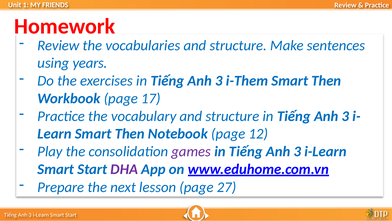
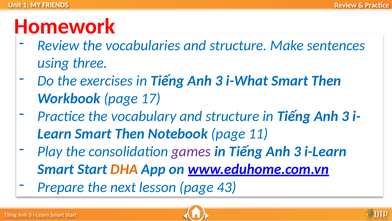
years: years -> three
i-Them: i-Them -> i-What
12: 12 -> 11
DHA colour: purple -> orange
27: 27 -> 43
